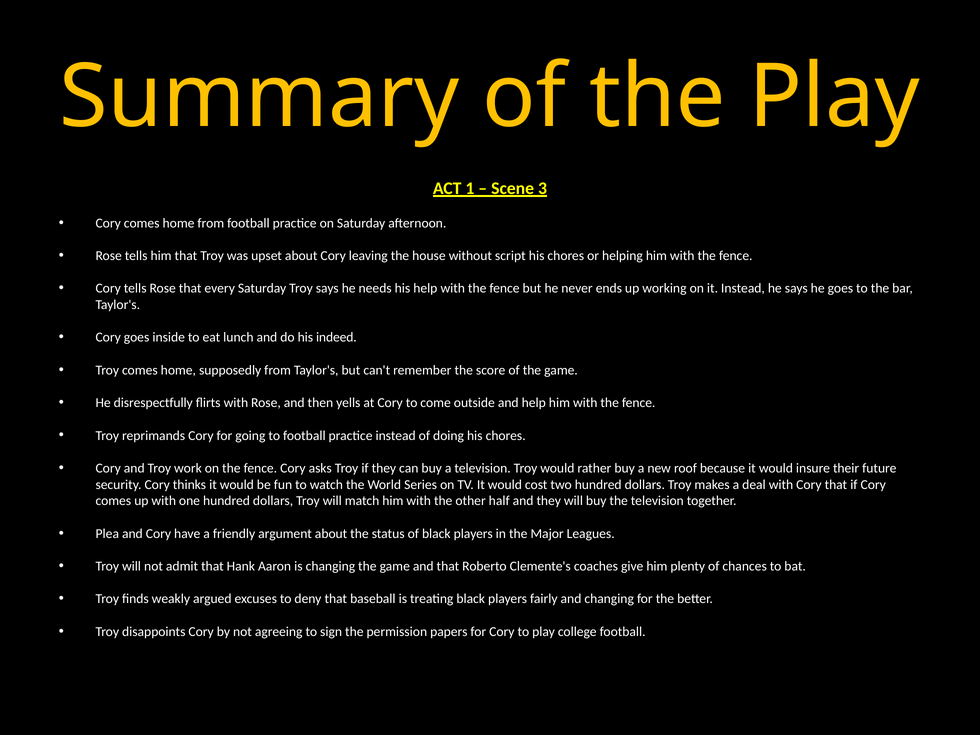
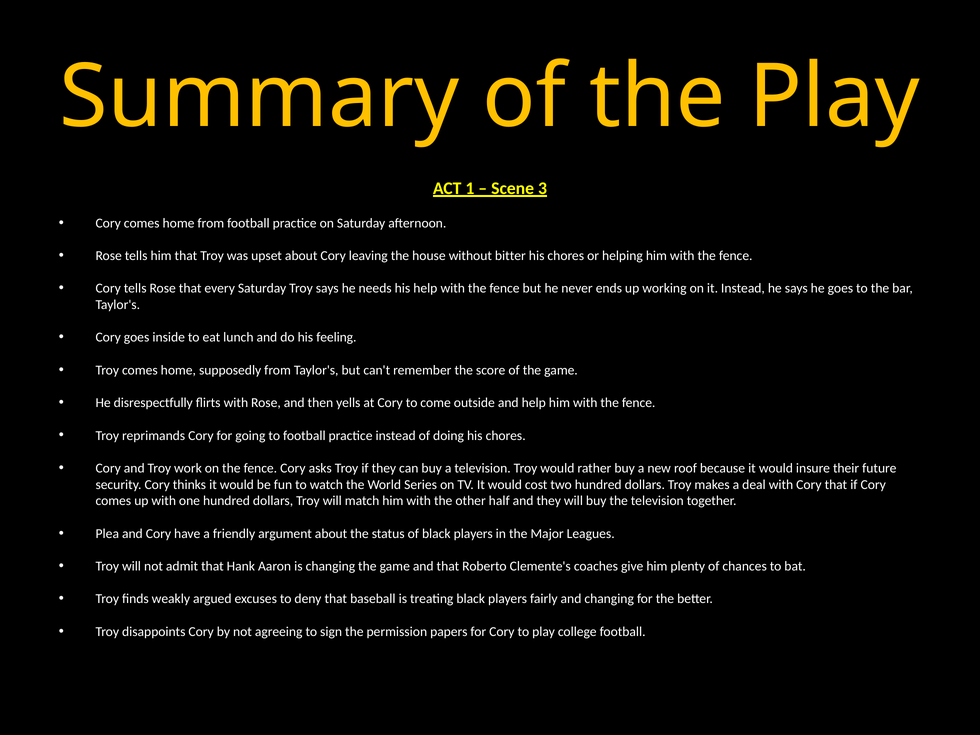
script: script -> bitter
indeed: indeed -> feeling
